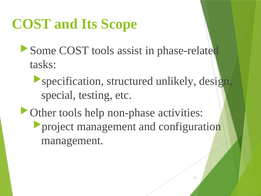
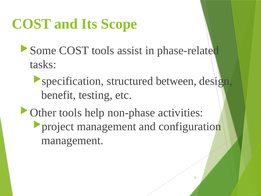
unlikely: unlikely -> between
special: special -> benefit
